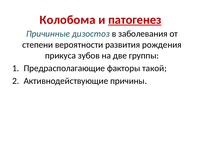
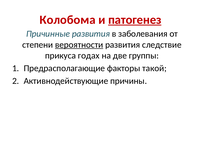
Причинные дизостоз: дизостоз -> развития
вероятности underline: none -> present
рождения: рождения -> следствие
зубов: зубов -> годах
